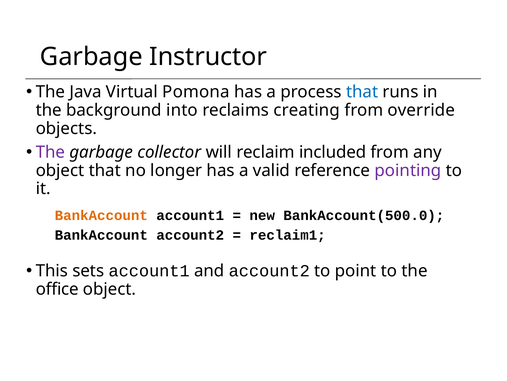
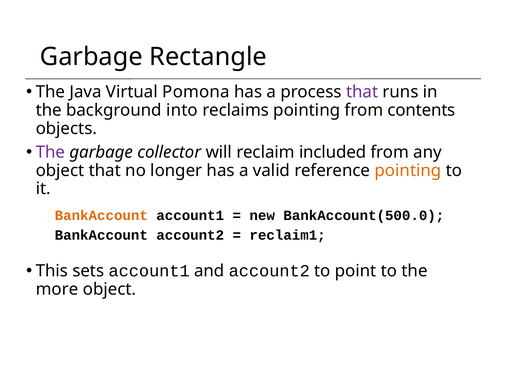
Instructor: Instructor -> Rectangle
that at (362, 92) colour: blue -> purple
reclaims creating: creating -> pointing
override: override -> contents
pointing at (408, 170) colour: purple -> orange
office: office -> more
